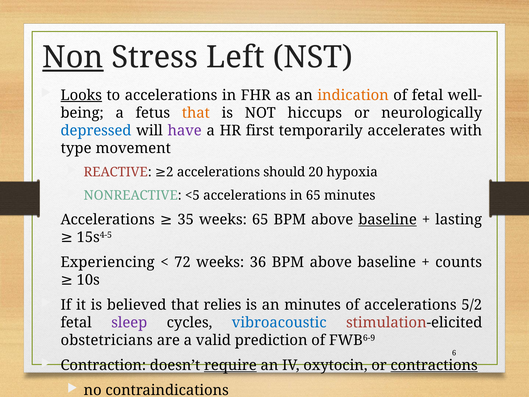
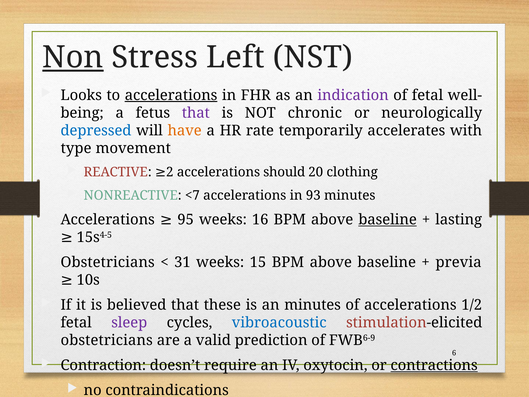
Looks underline: present -> none
accelerations at (171, 95) underline: none -> present
indication colour: orange -> purple
that at (196, 113) colour: orange -> purple
hiccups: hiccups -> chronic
have colour: purple -> orange
first: first -> rate
hypoxia: hypoxia -> clothing
<5: <5 -> <7
in 65: 65 -> 93
35: 35 -> 95
weeks 65: 65 -> 16
Experiencing at (108, 262): Experiencing -> Obstetricians
72: 72 -> 31
36: 36 -> 15
counts: counts -> previa
relies: relies -> these
5/2: 5/2 -> 1/2
require underline: present -> none
